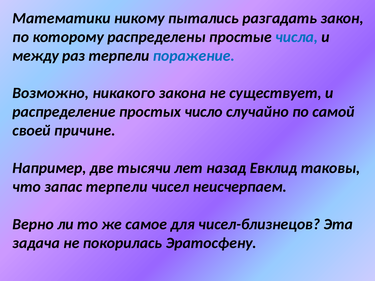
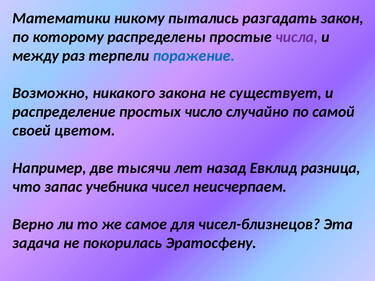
числа colour: blue -> purple
причине: причине -> цветом
таковы: таковы -> разница
запас терпели: терпели -> учебника
